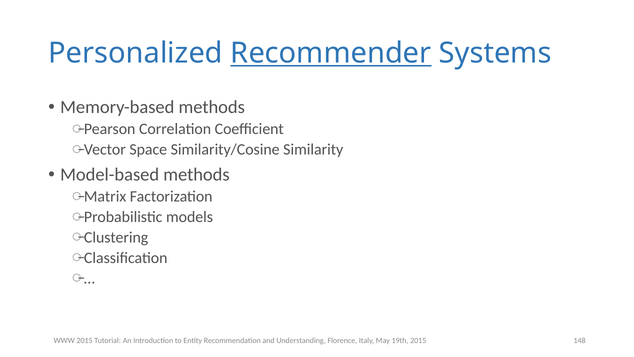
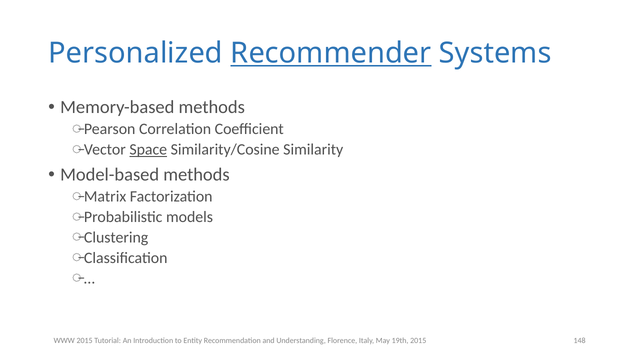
Space underline: none -> present
